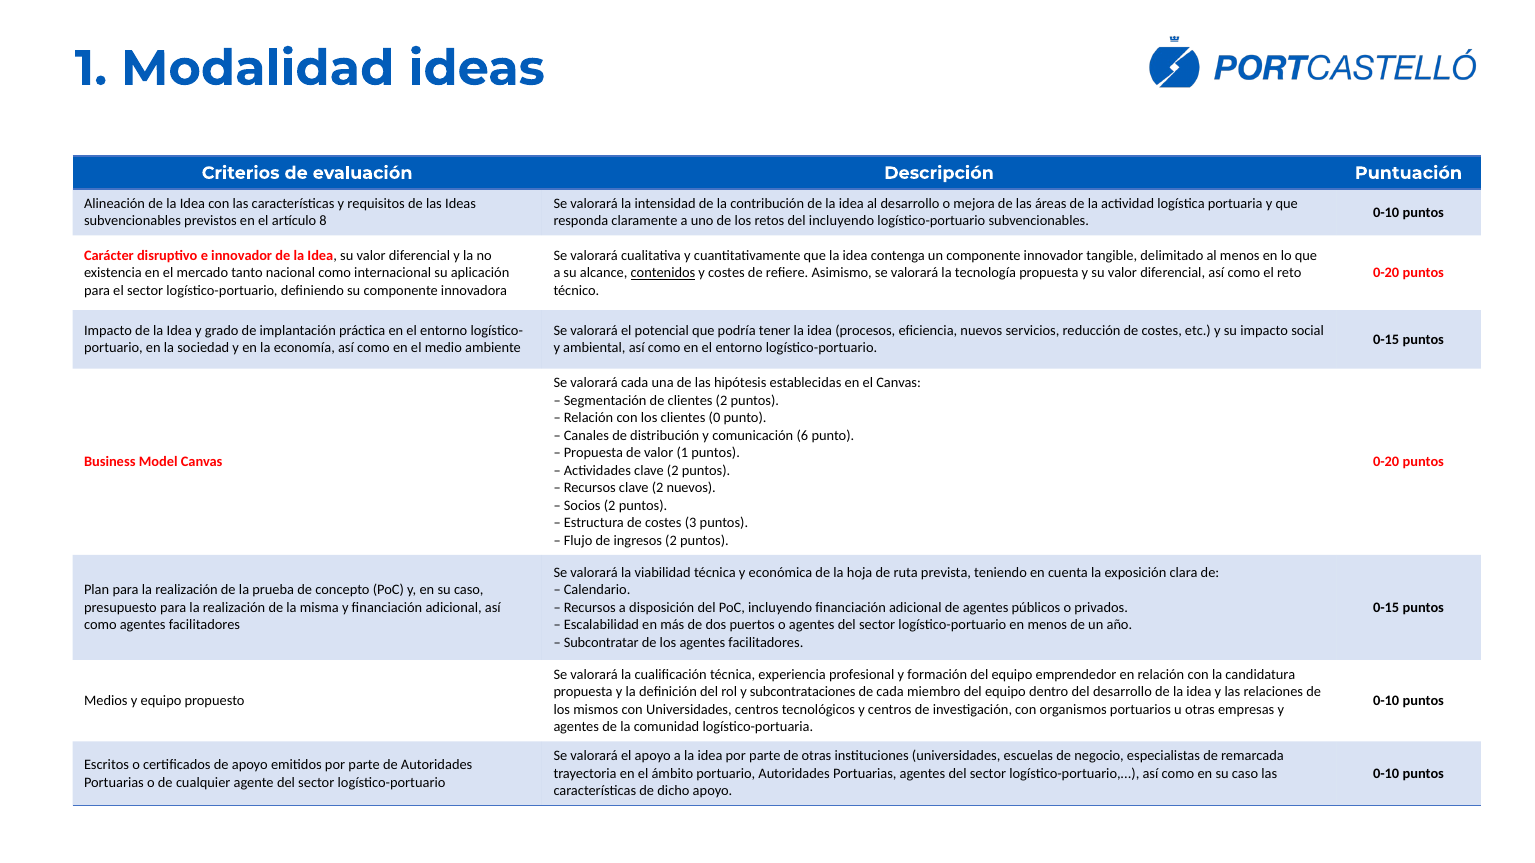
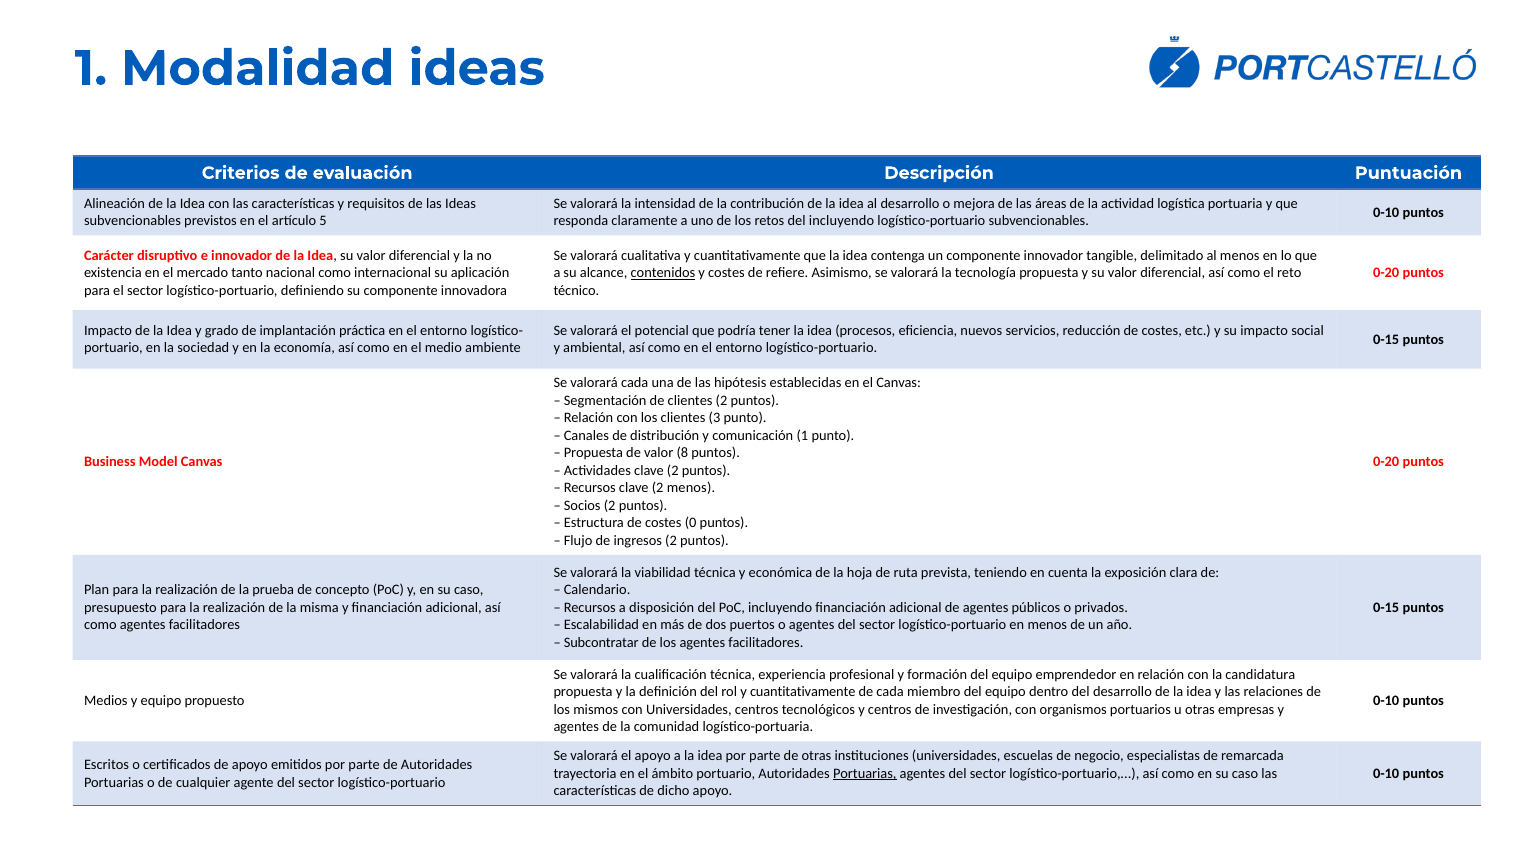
8: 8 -> 5
0: 0 -> 3
comunicación 6: 6 -> 1
valor 1: 1 -> 8
2 nuevos: nuevos -> menos
3: 3 -> 0
rol y subcontrataciones: subcontrataciones -> cuantitativamente
Portuarias at (865, 774) underline: none -> present
